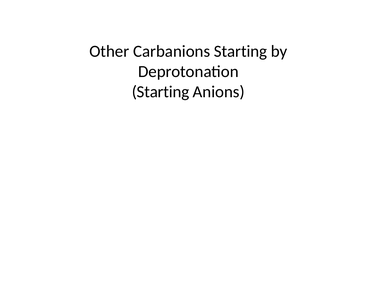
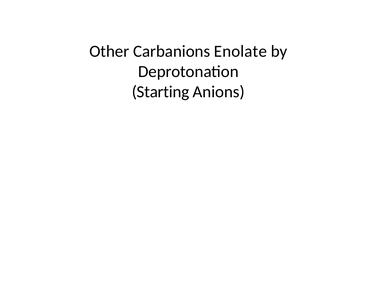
Carbanions Starting: Starting -> Enolate
